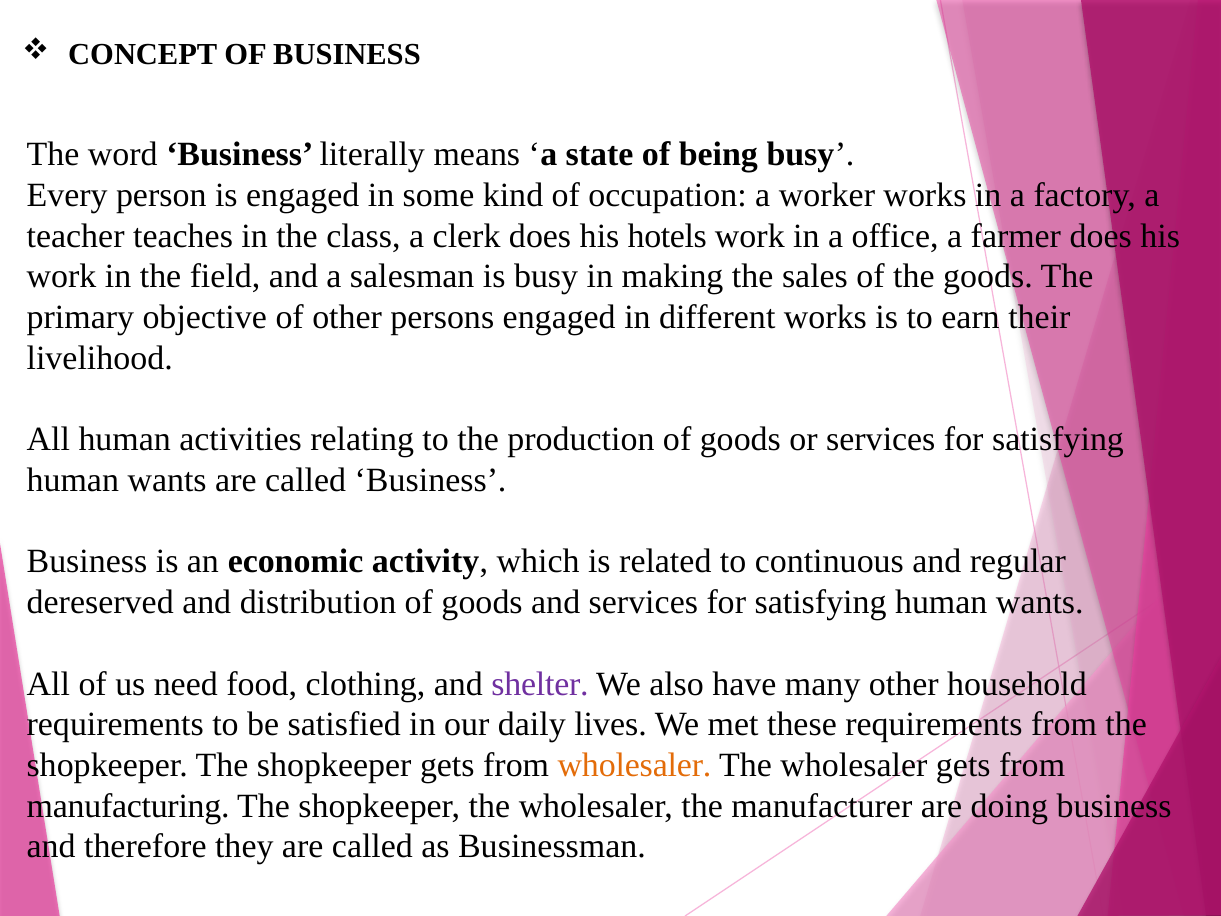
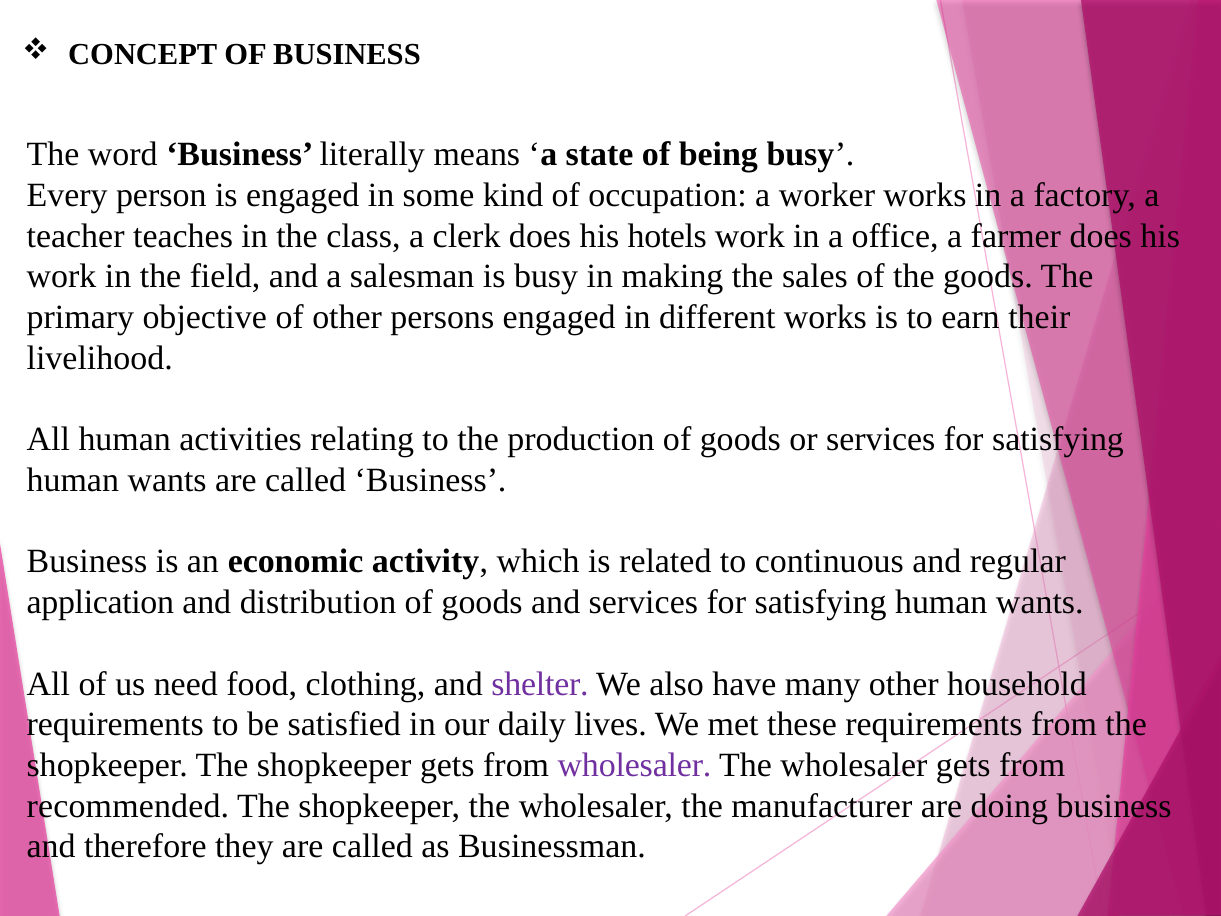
dereserved: dereserved -> application
wholesaler at (634, 765) colour: orange -> purple
manufacturing: manufacturing -> recommended
